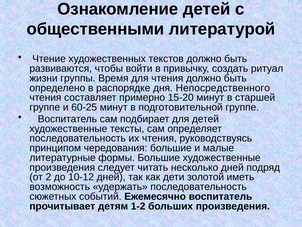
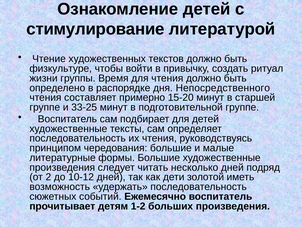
общественными: общественными -> стимулирование
развиваются: развиваются -> физкультуре
60-25: 60-25 -> 33-25
